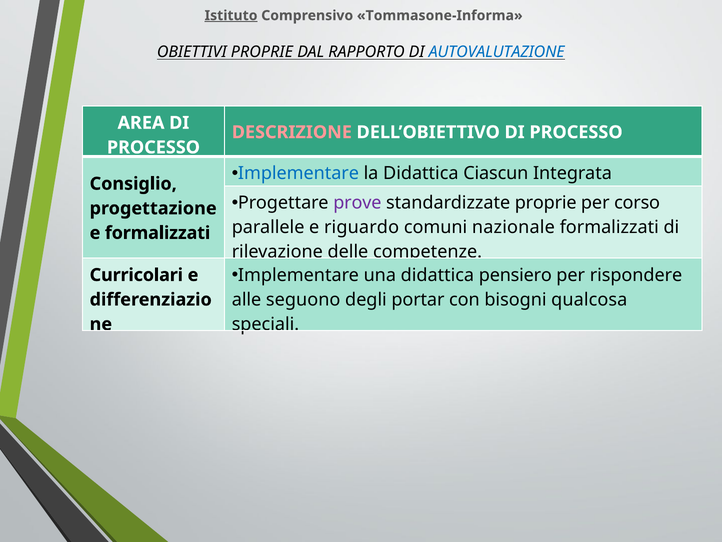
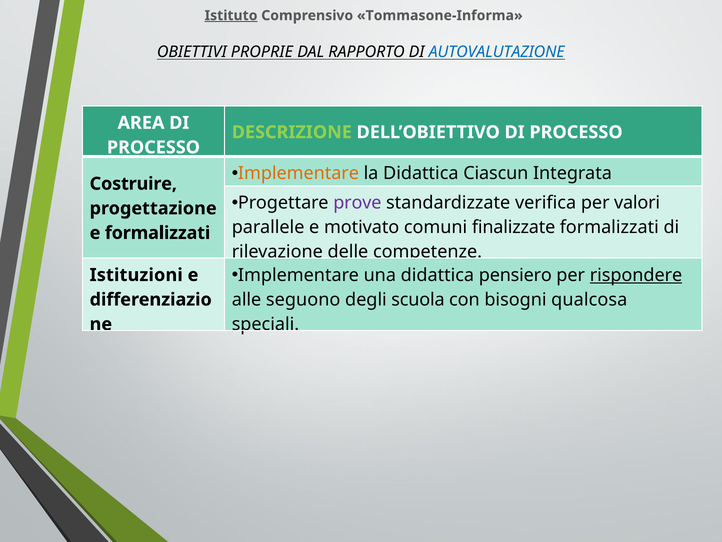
DESCRIZIONE colour: pink -> light green
Implementare at (298, 173) colour: blue -> orange
Consiglio: Consiglio -> Costruire
standardizzate proprie: proprie -> verifica
corso: corso -> valori
riguardo: riguardo -> motivato
nazionale: nazionale -> finalizzate
rispondere underline: none -> present
Curricolari: Curricolari -> Istituzioni
portar: portar -> scuola
